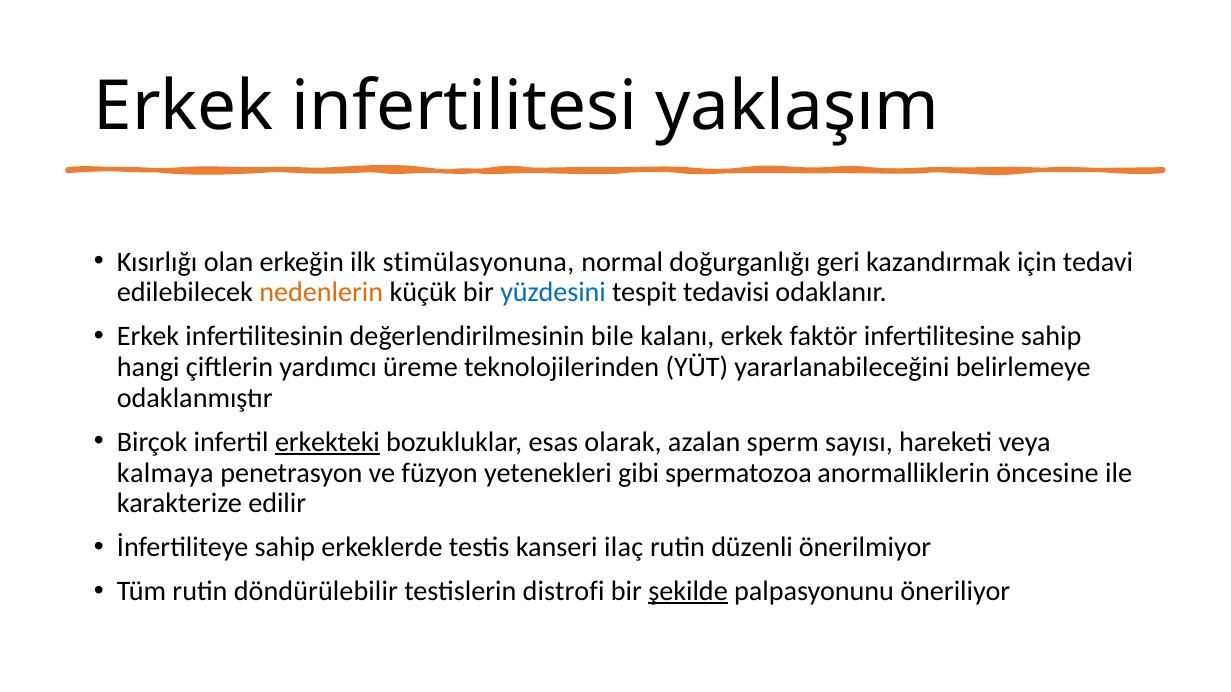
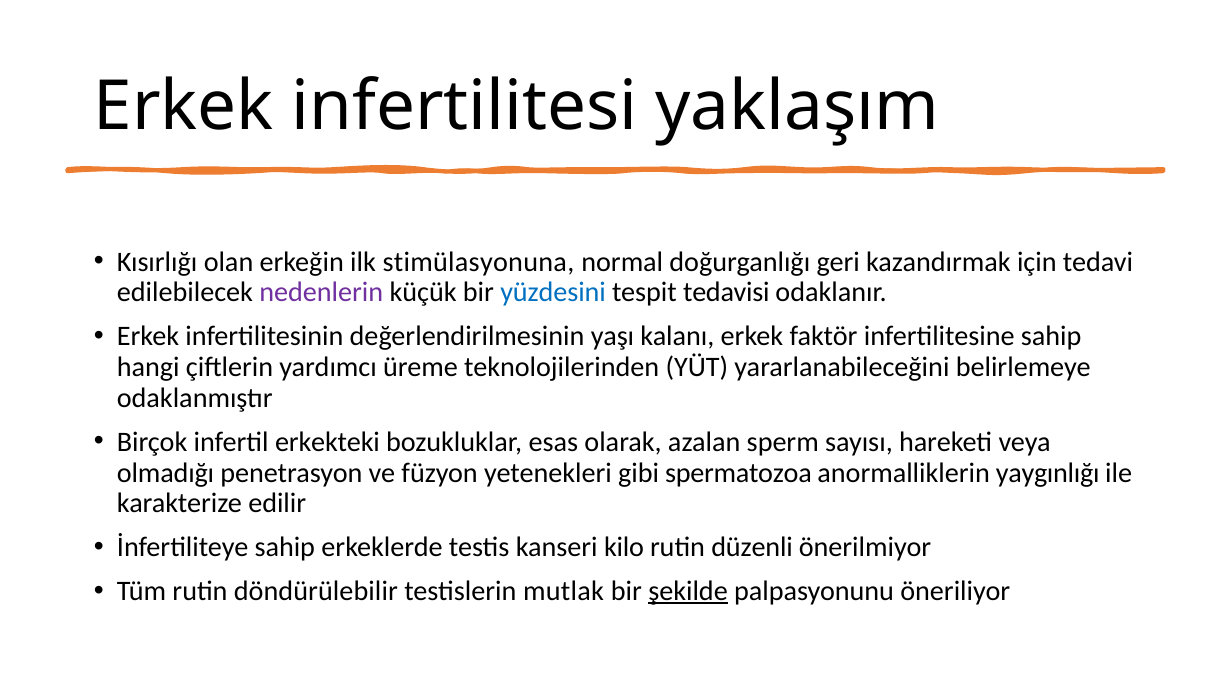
nedenlerin colour: orange -> purple
bile: bile -> yaşı
erkekteki underline: present -> none
kalmaya: kalmaya -> olmadığı
öncesine: öncesine -> yaygınlığı
ilaç: ilaç -> kilo
distrofi: distrofi -> mutlak
